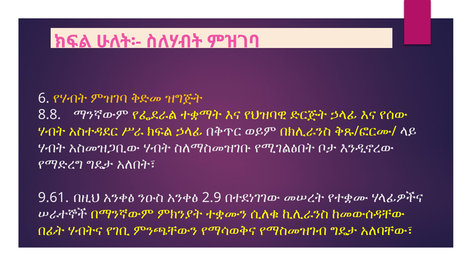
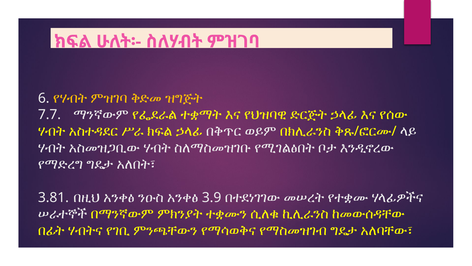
8.8: 8.8 -> 7.7
9.61: 9.61 -> 3.81
2.9: 2.9 -> 3.9
